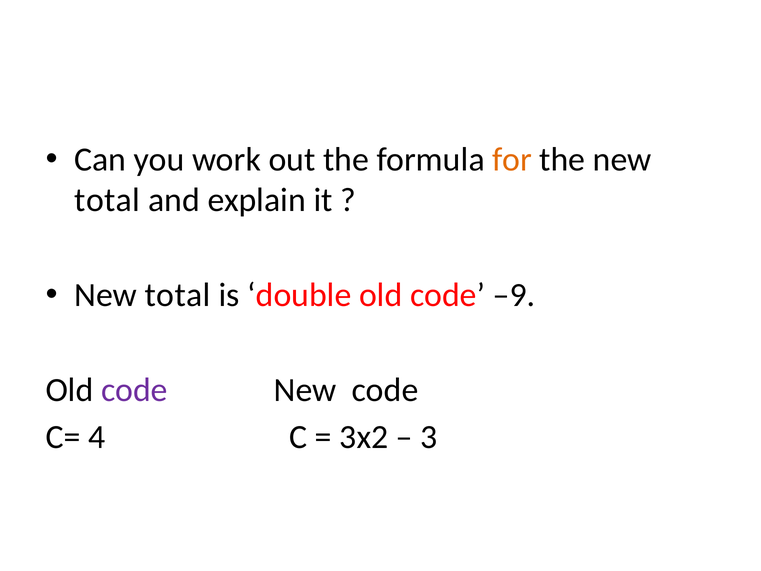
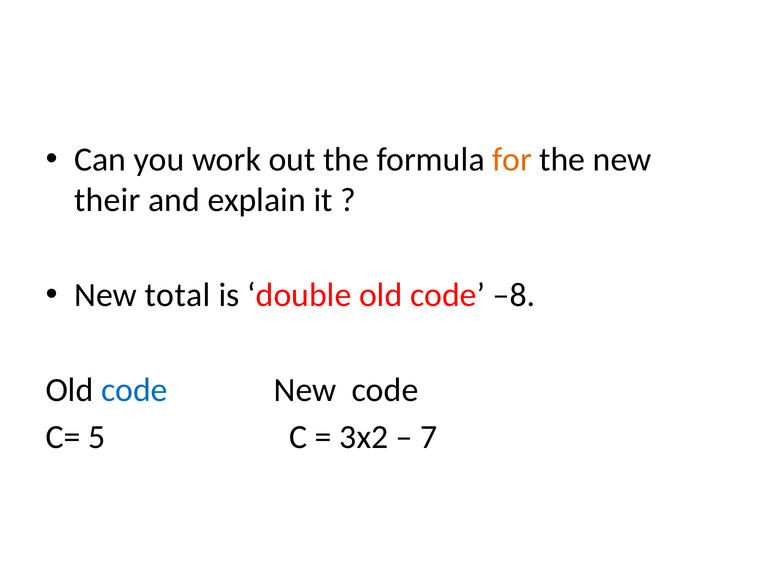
total at (107, 200): total -> their
–9: –9 -> –8
code at (134, 390) colour: purple -> blue
4: 4 -> 5
3: 3 -> 7
